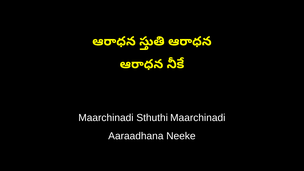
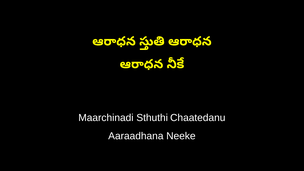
Sthuthi Maarchinadi: Maarchinadi -> Chaatedanu
